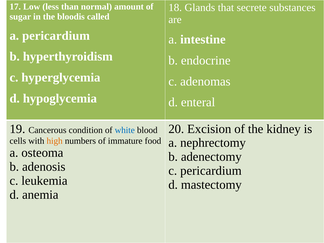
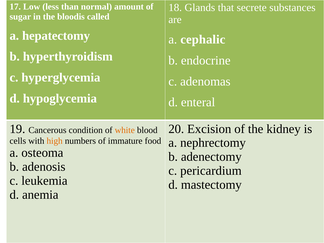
a pericardium: pericardium -> hepatectomy
intestine: intestine -> cephalic
white colour: blue -> orange
